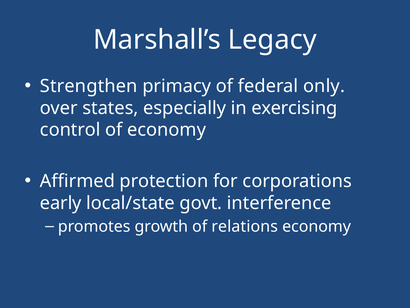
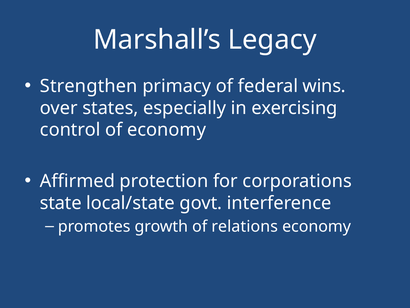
only: only -> wins
early: early -> state
